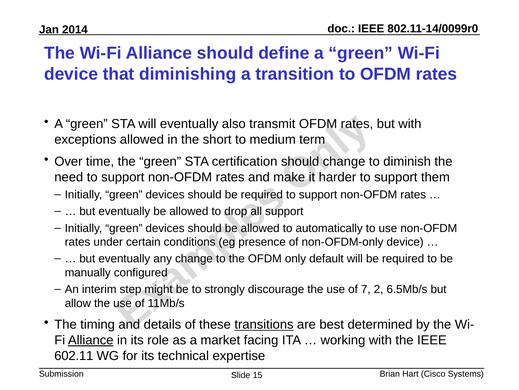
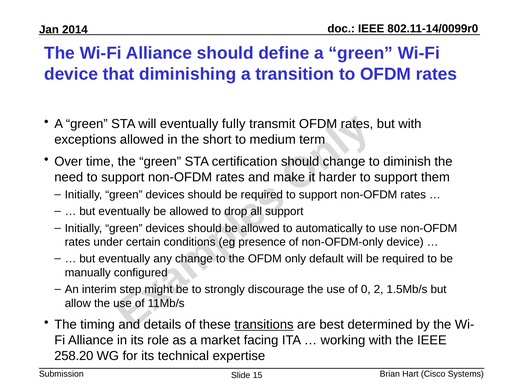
also: also -> fully
7: 7 -> 0
6.5Mb/s: 6.5Mb/s -> 1.5Mb/s
Alliance at (91, 340) underline: present -> none
602.11: 602.11 -> 258.20
